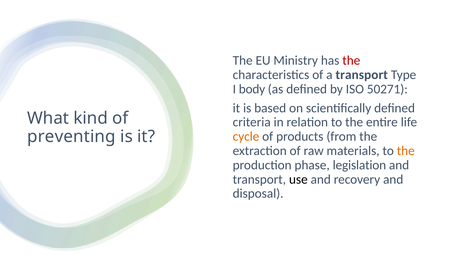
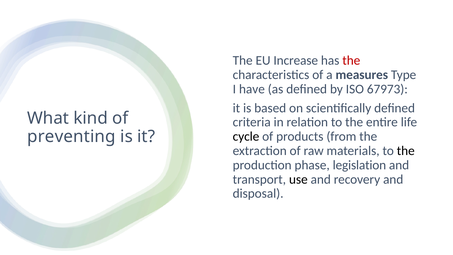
Ministry: Ministry -> Increase
a transport: transport -> measures
body: body -> have
50271: 50271 -> 67973
cycle colour: orange -> black
the at (406, 151) colour: orange -> black
